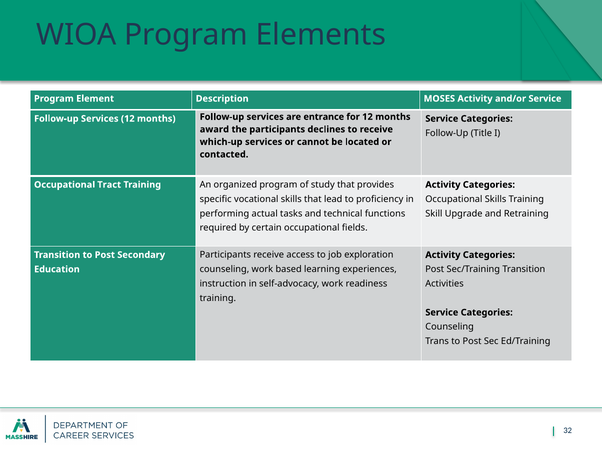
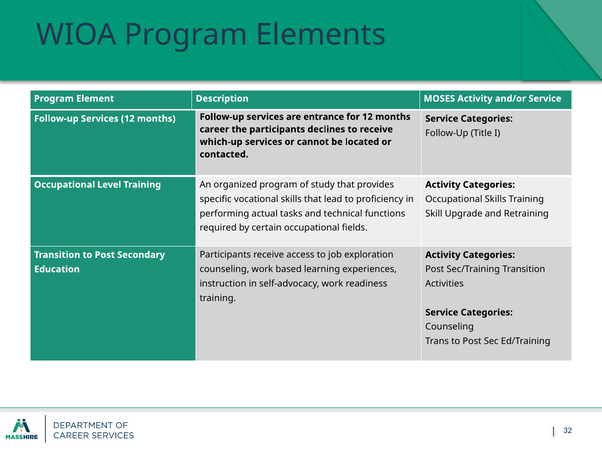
award: award -> career
Tract: Tract -> Level
